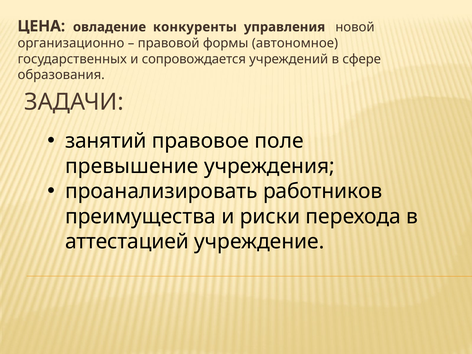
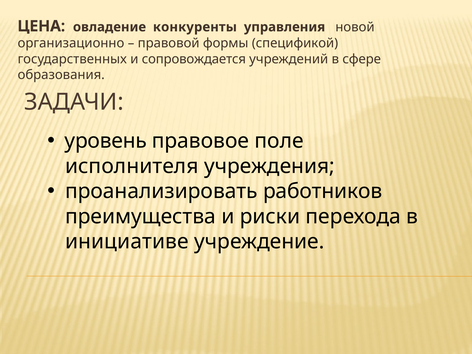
автономное: автономное -> спецификой
занятий: занятий -> уровень
превышение: превышение -> исполнителя
аттестацией: аттестацией -> инициативе
